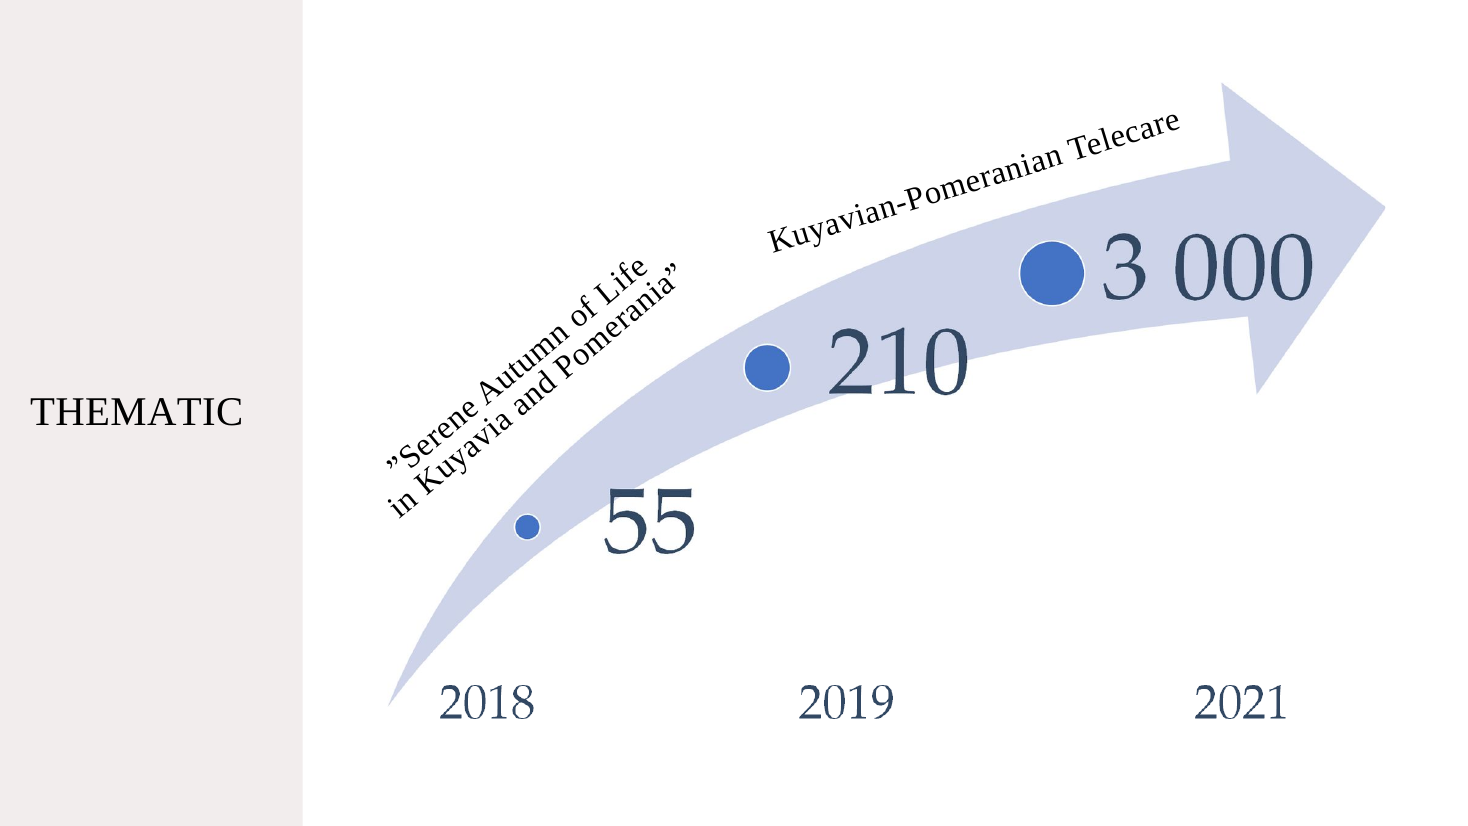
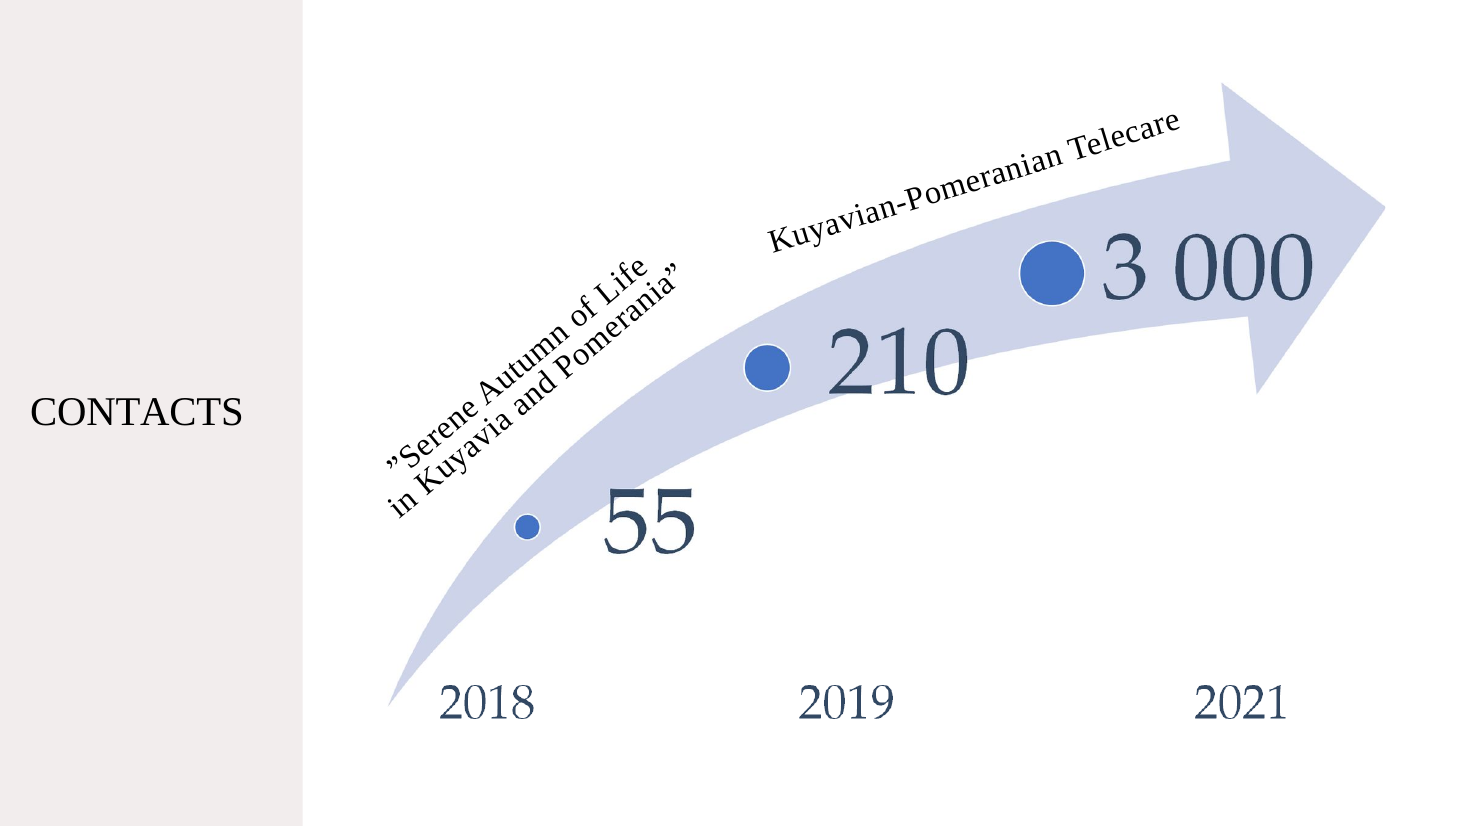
THEMATIC: THEMATIC -> CONTACTS
